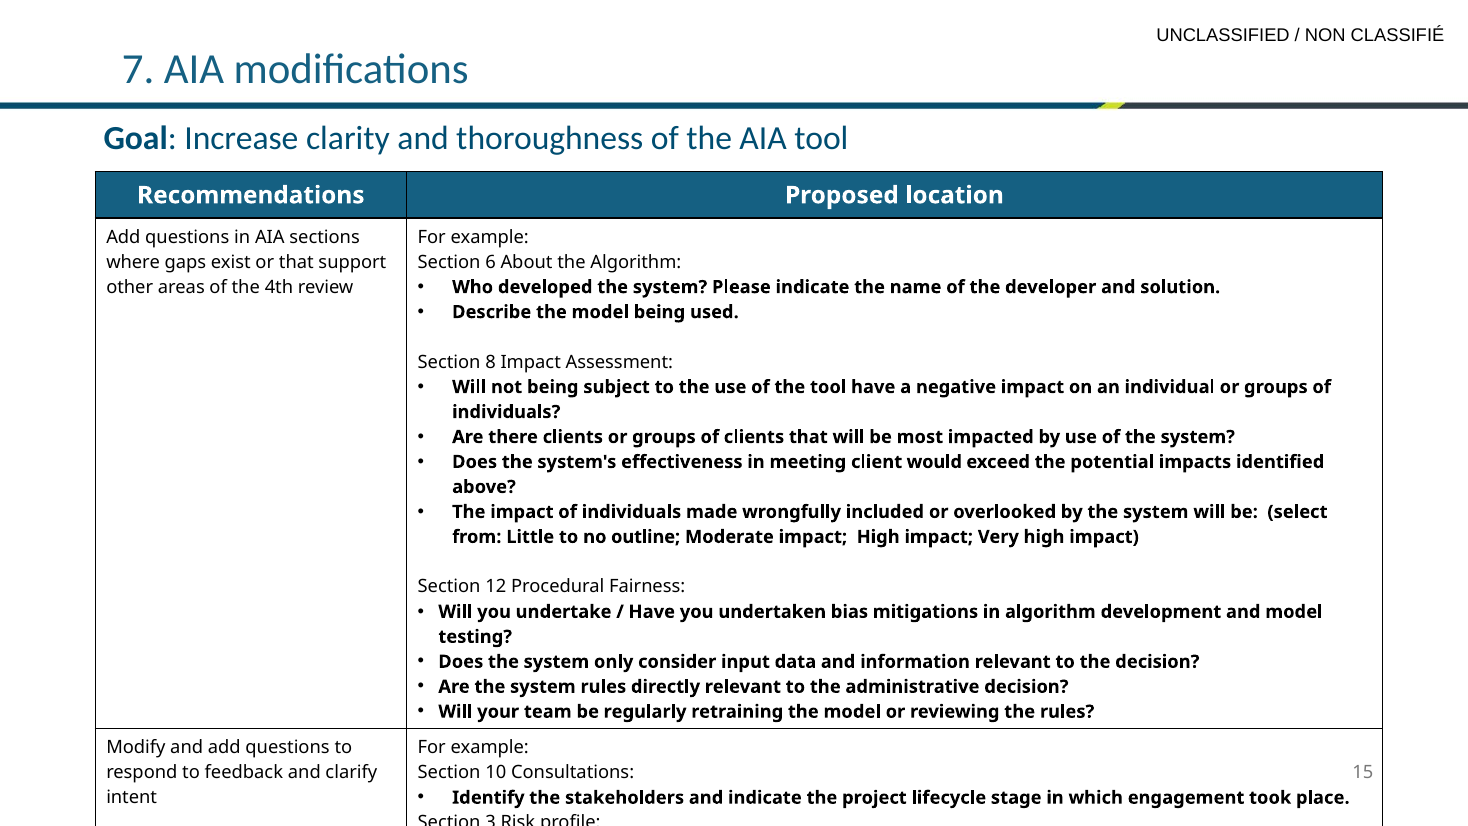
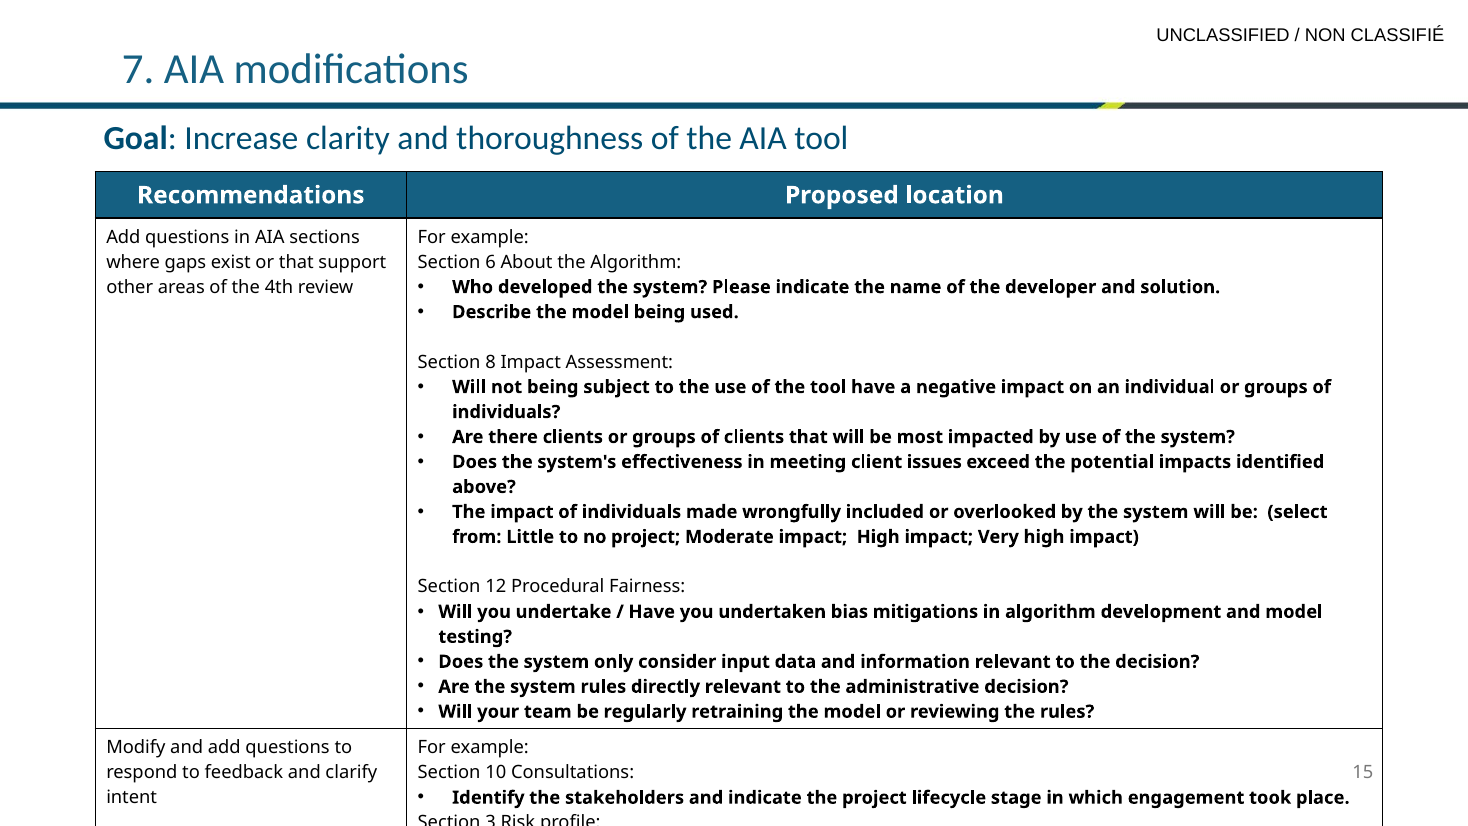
would: would -> issues
no outline: outline -> project
